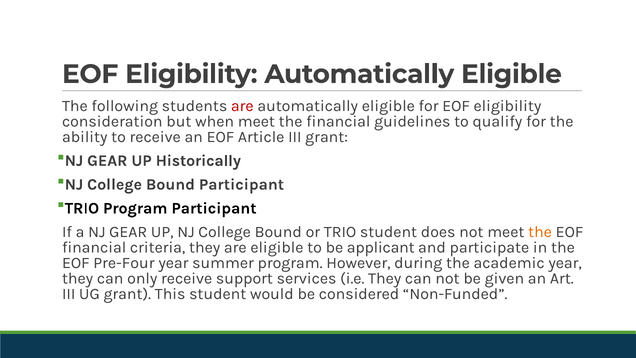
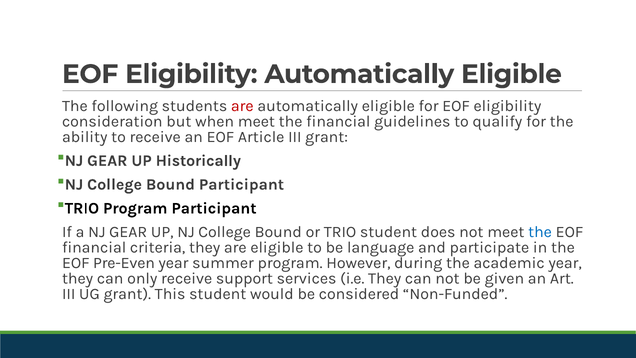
the at (540, 232) colour: orange -> blue
applicant: applicant -> language
Pre-Four: Pre-Four -> Pre-Even
